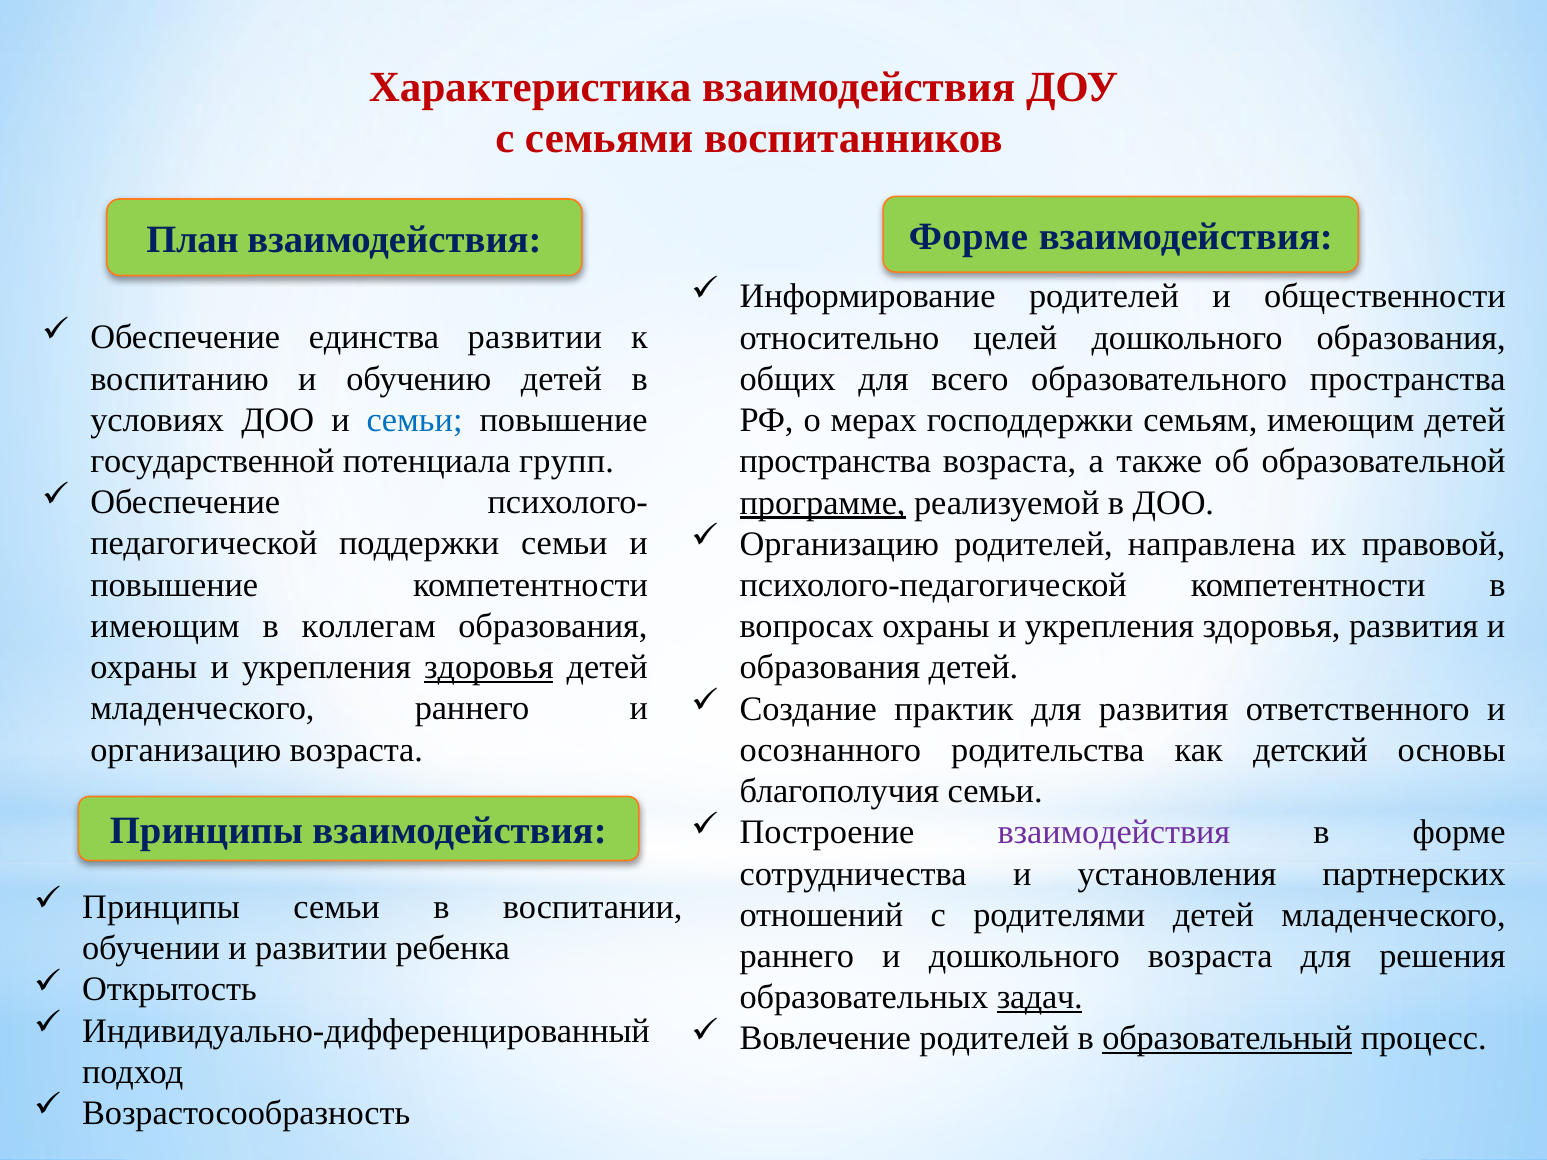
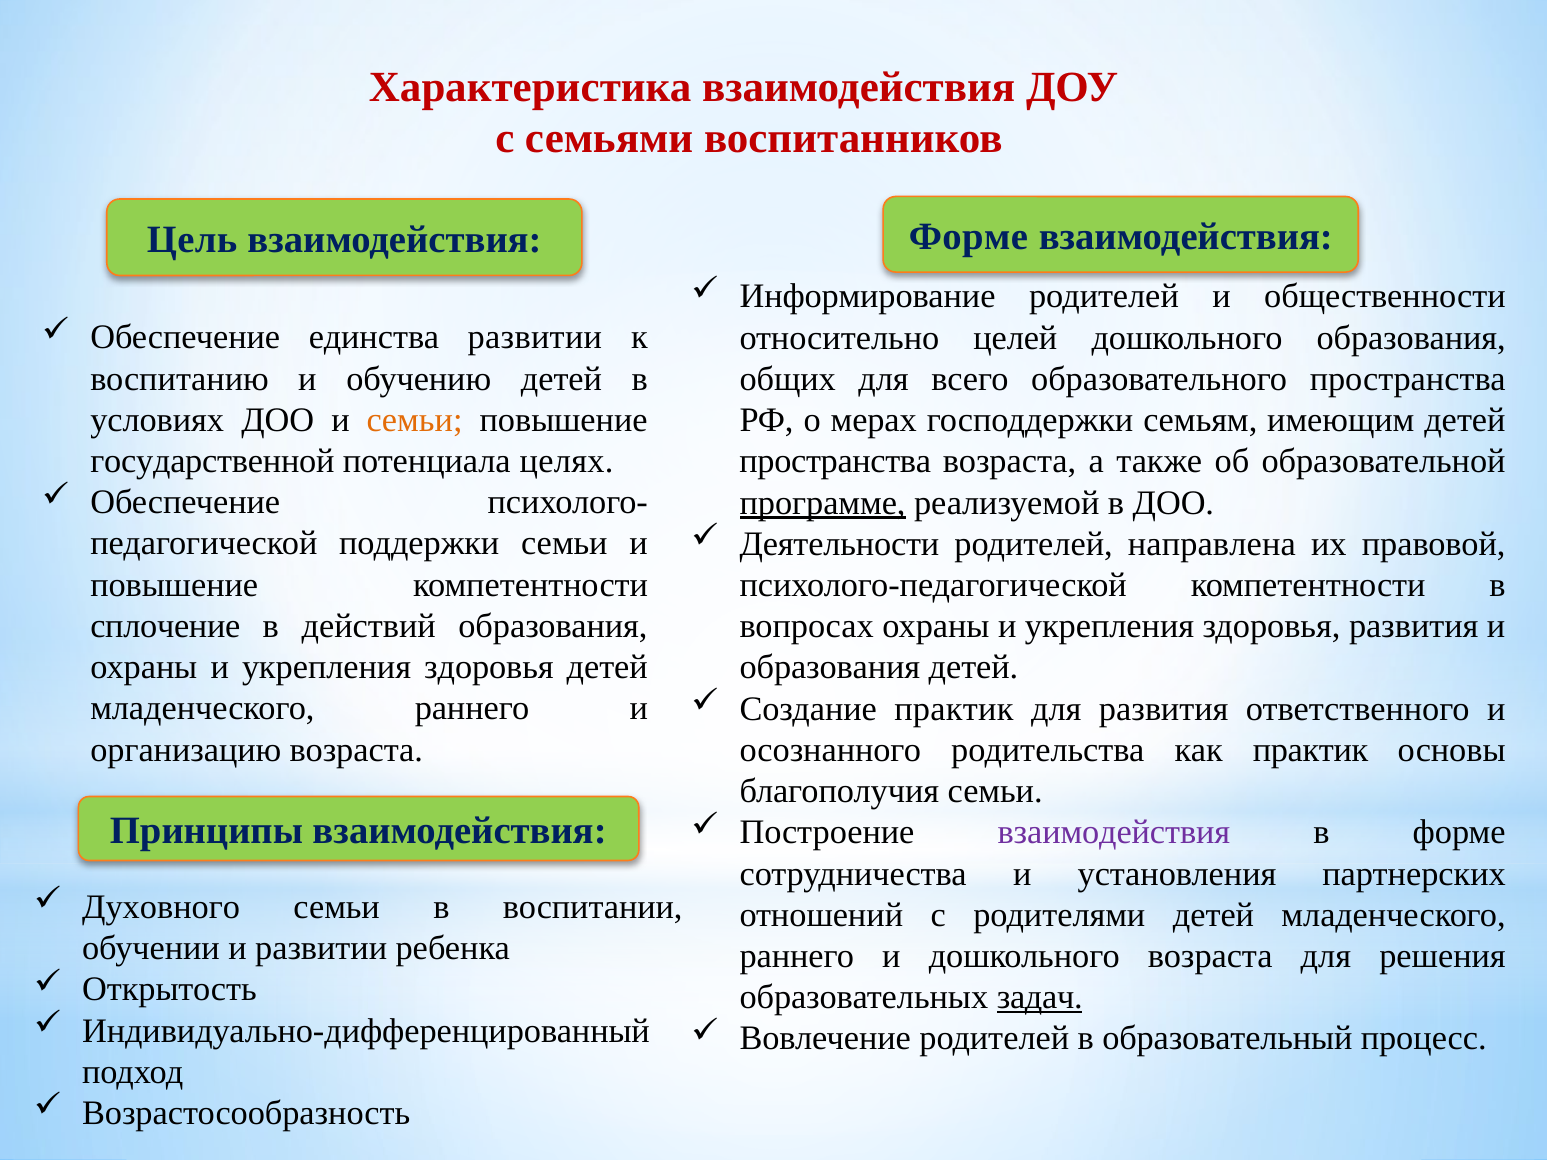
План: План -> Цель
семьи at (415, 420) colour: blue -> orange
групп: групп -> целях
Организацию at (839, 544): Организацию -> Деятельности
имеющим at (165, 626): имеющим -> сплочение
коллегам: коллегам -> действий
здоровья at (489, 667) underline: present -> none
как детский: детский -> практик
Принципы at (161, 907): Принципы -> Духовного
образовательный underline: present -> none
